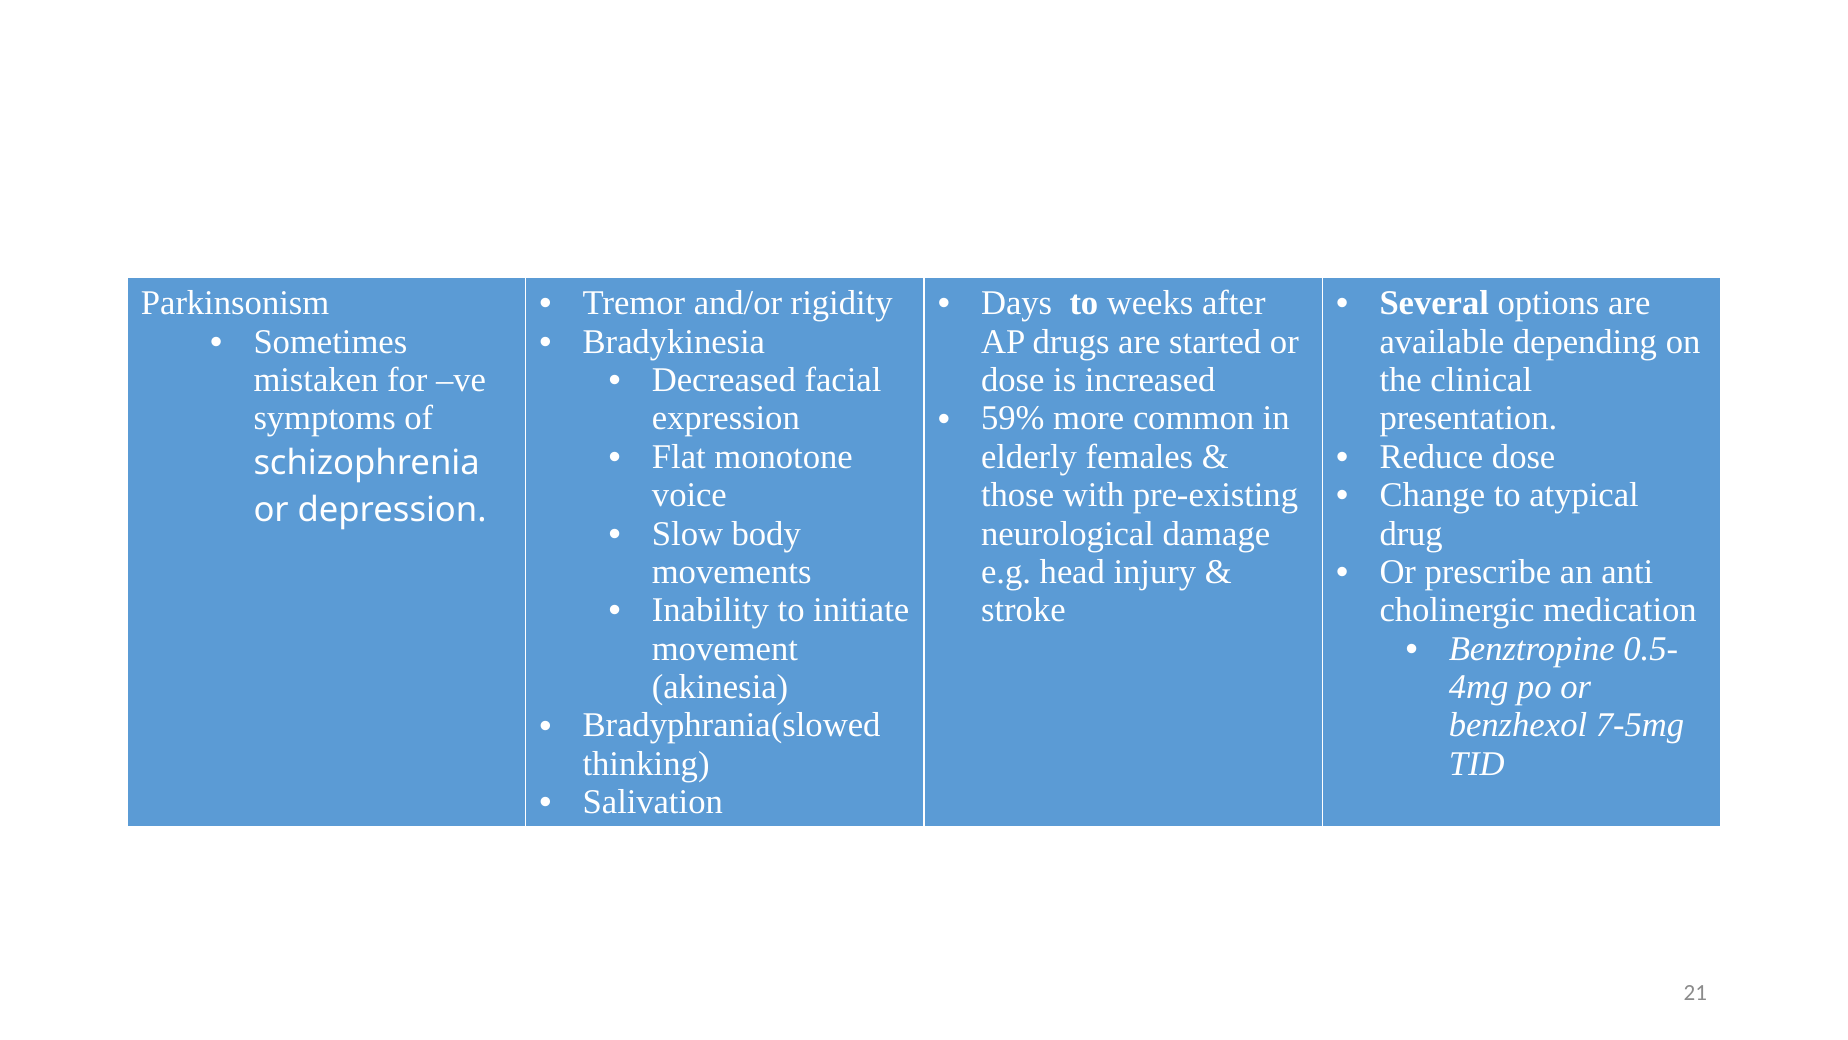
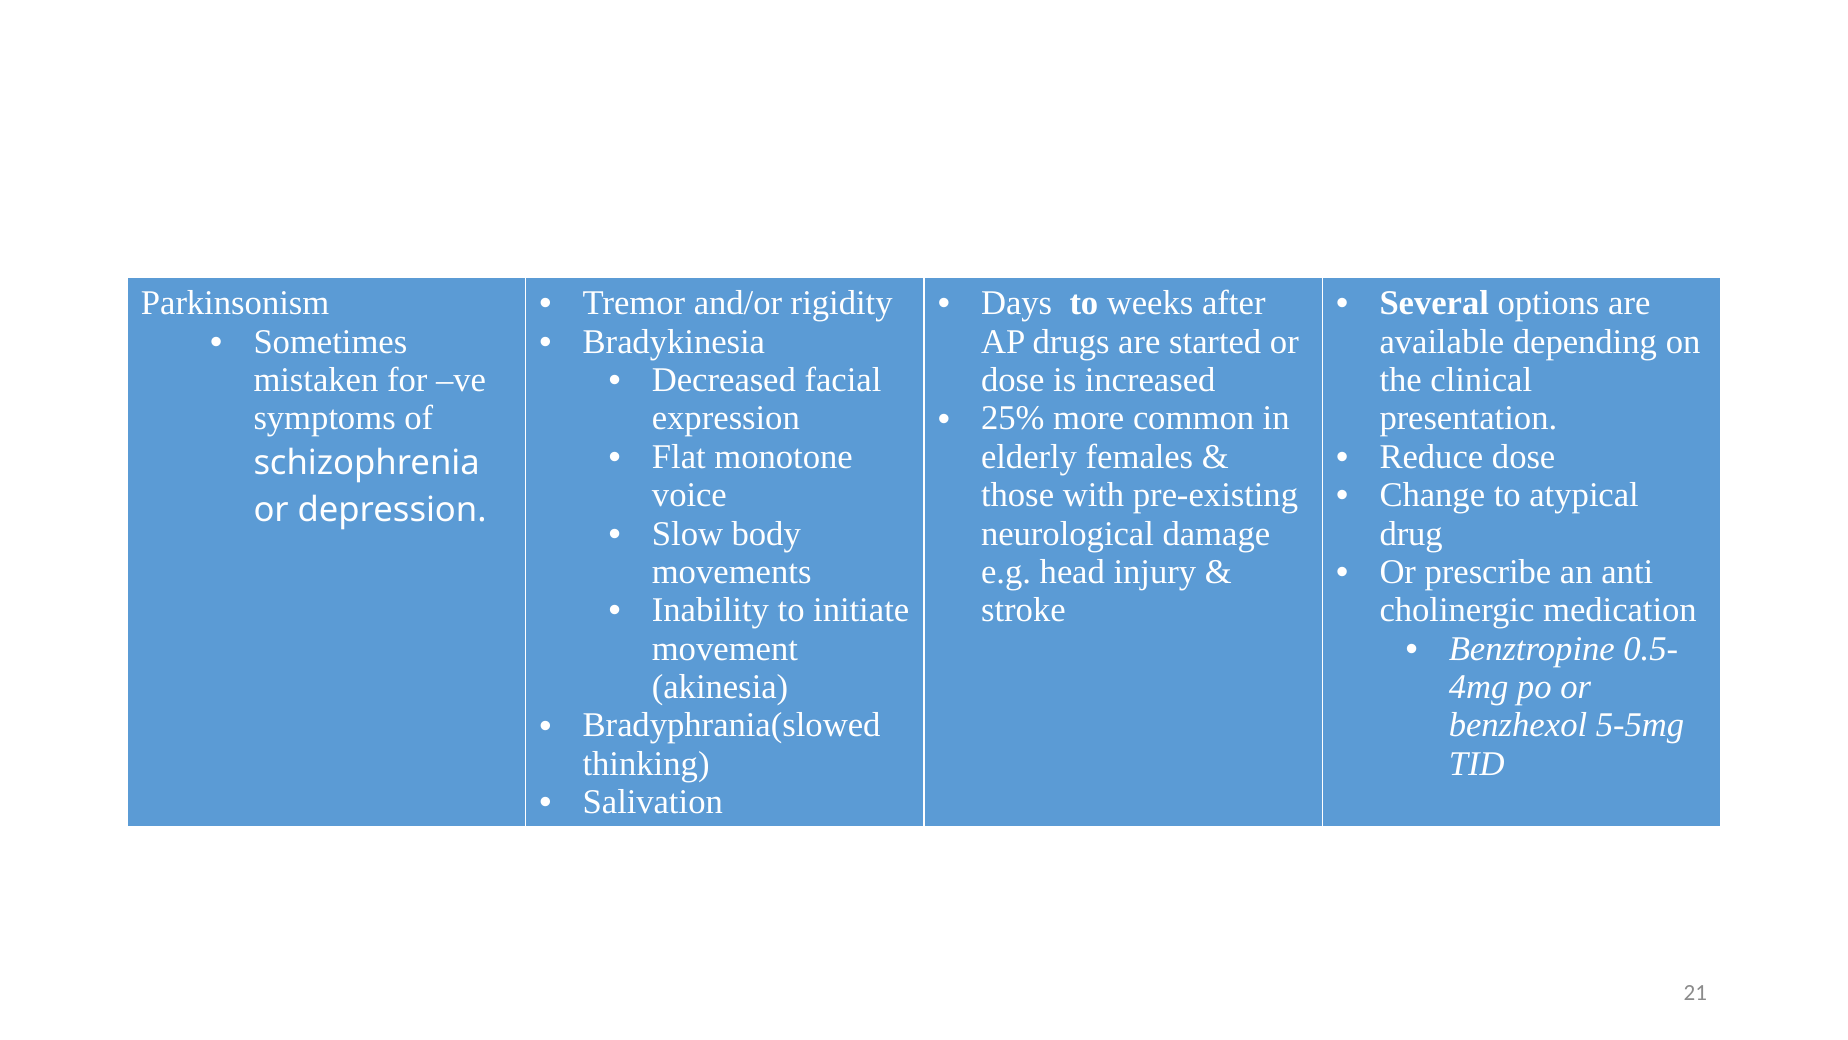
59%: 59% -> 25%
7-5mg: 7-5mg -> 5-5mg
